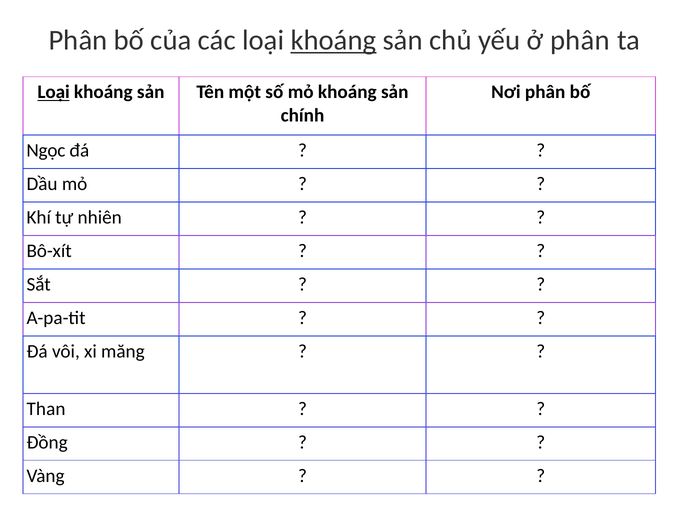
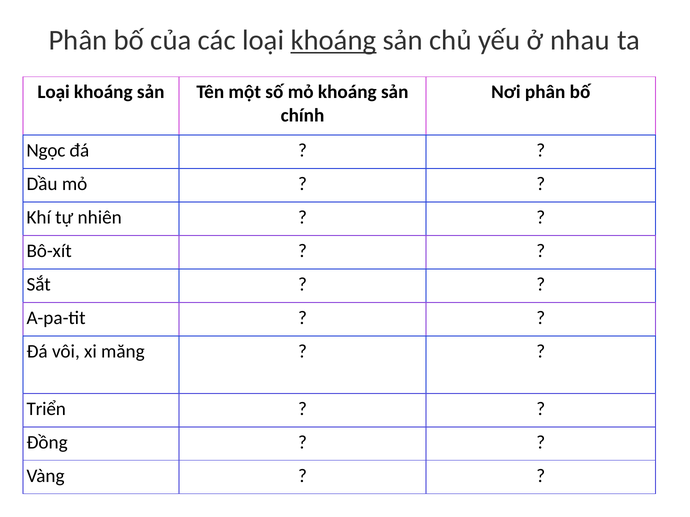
ở phân: phân -> nhau
Loại at (54, 92) underline: present -> none
Than: Than -> Triển
